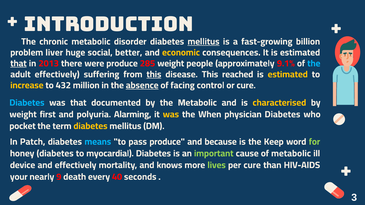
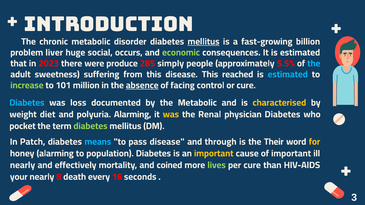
better: better -> occurs
economic colour: yellow -> light green
that at (18, 63) underline: present -> none
2013: 2013 -> 2023
285 weight: weight -> simply
9.1%: 9.1% -> 5.5%
adult effectively: effectively -> sweetness
this at (154, 74) underline: present -> none
estimated at (288, 74) colour: yellow -> light blue
increase colour: yellow -> light green
432: 432 -> 101
was that: that -> loss
first: first -> diet
When: When -> Renal
diabetes at (90, 126) colour: yellow -> light green
pass produce: produce -> disease
because: because -> through
Keep: Keep -> Their
for colour: light green -> yellow
honey diabetes: diabetes -> alarming
myocardial: myocardial -> population
important at (214, 154) colour: light green -> yellow
of metabolic: metabolic -> important
device at (23, 165): device -> nearly
knows: knows -> coined
9: 9 -> 8
40: 40 -> 16
